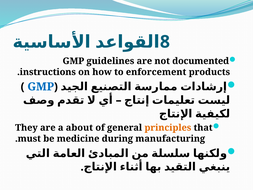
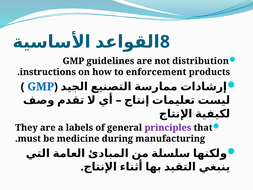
documented: documented -> distribution
about: about -> labels
principles colour: orange -> purple
